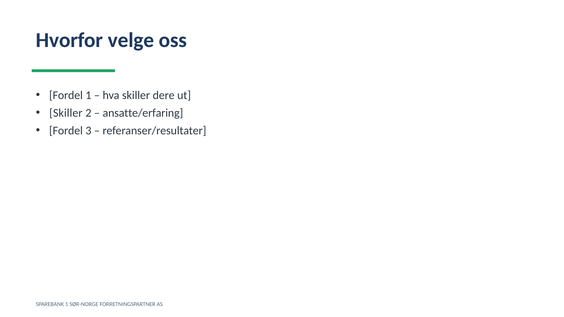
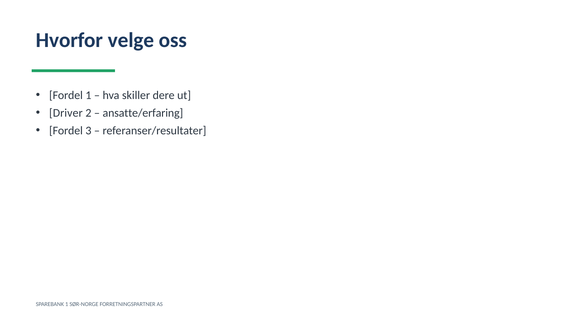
Skiller at (66, 113): Skiller -> Driver
